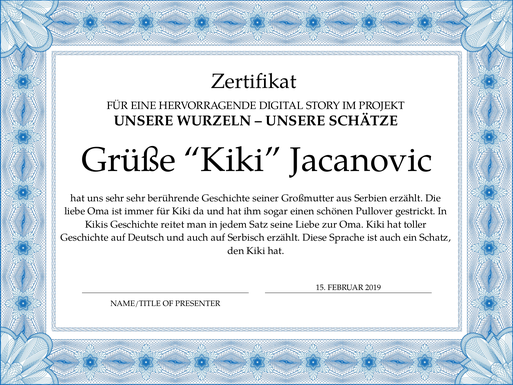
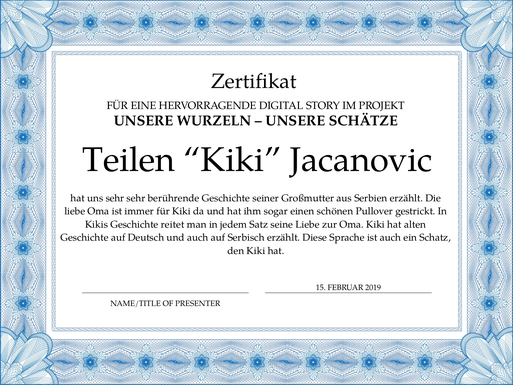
Grüße: Grüße -> Teilen
toller: toller -> alten
